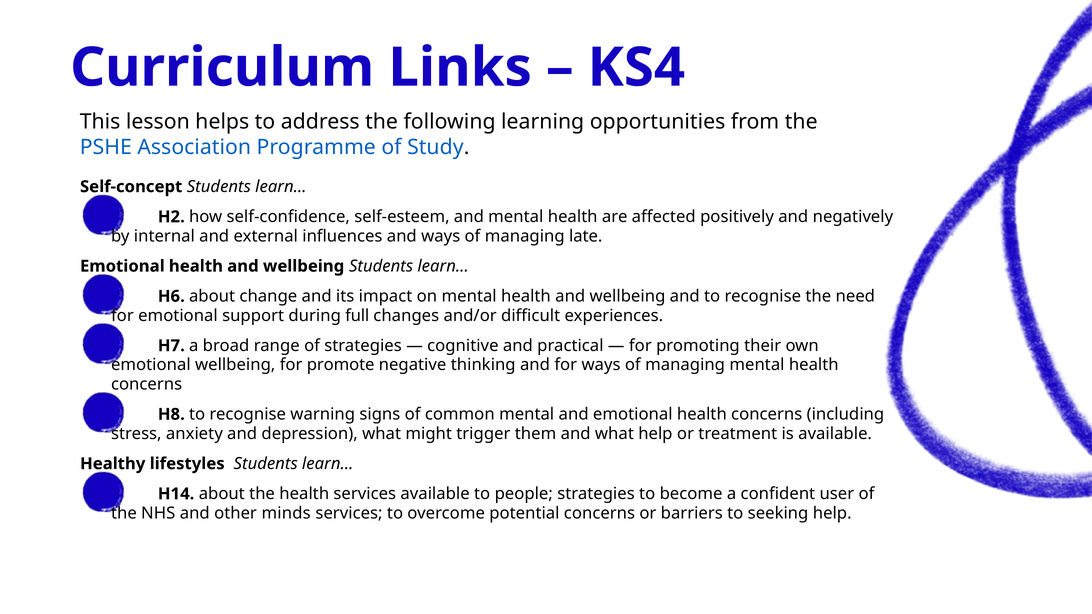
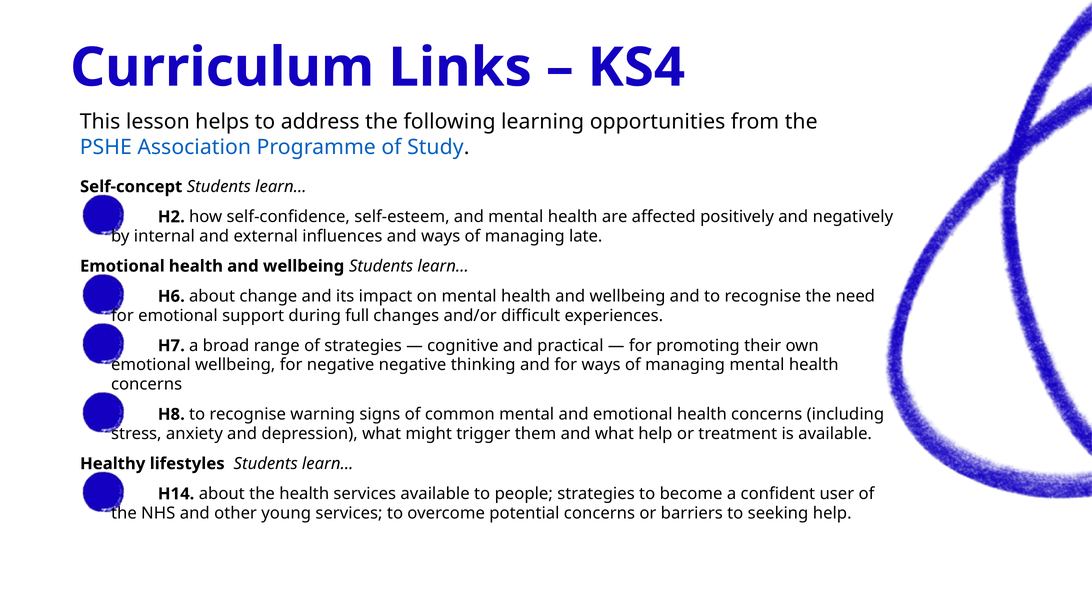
for promote: promote -> negative
minds: minds -> young
